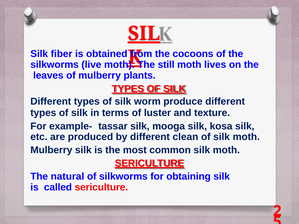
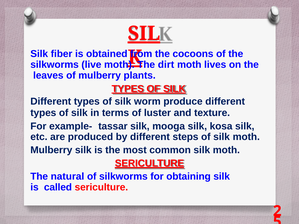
still: still -> dirt
clean: clean -> steps
